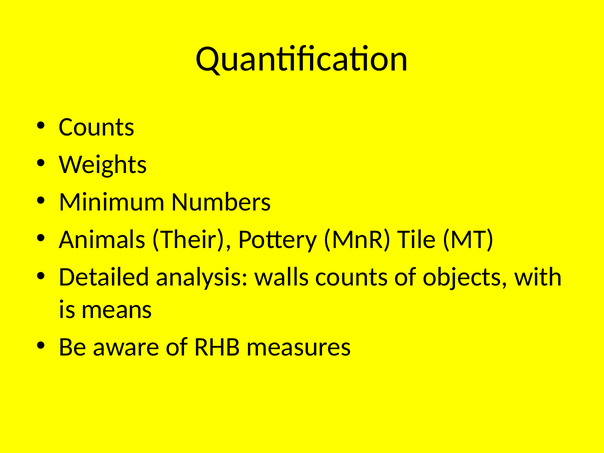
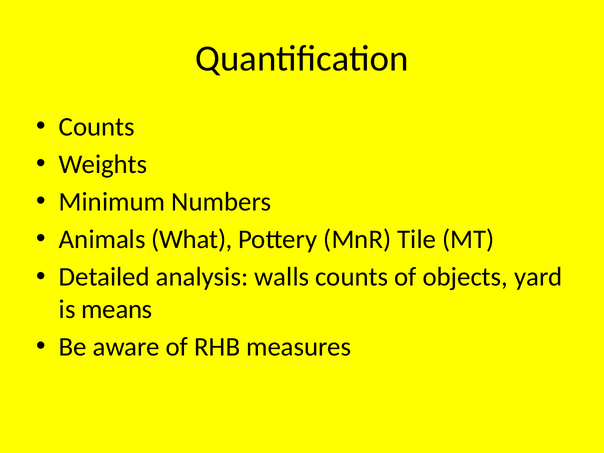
Their: Their -> What
with: with -> yard
